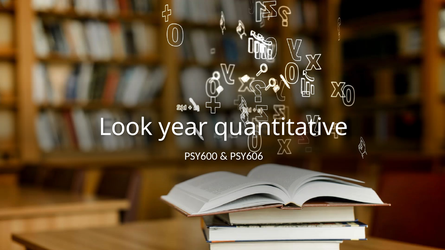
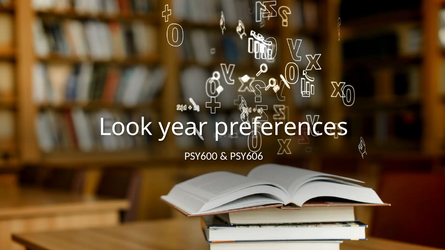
quantitative: quantitative -> preferences
